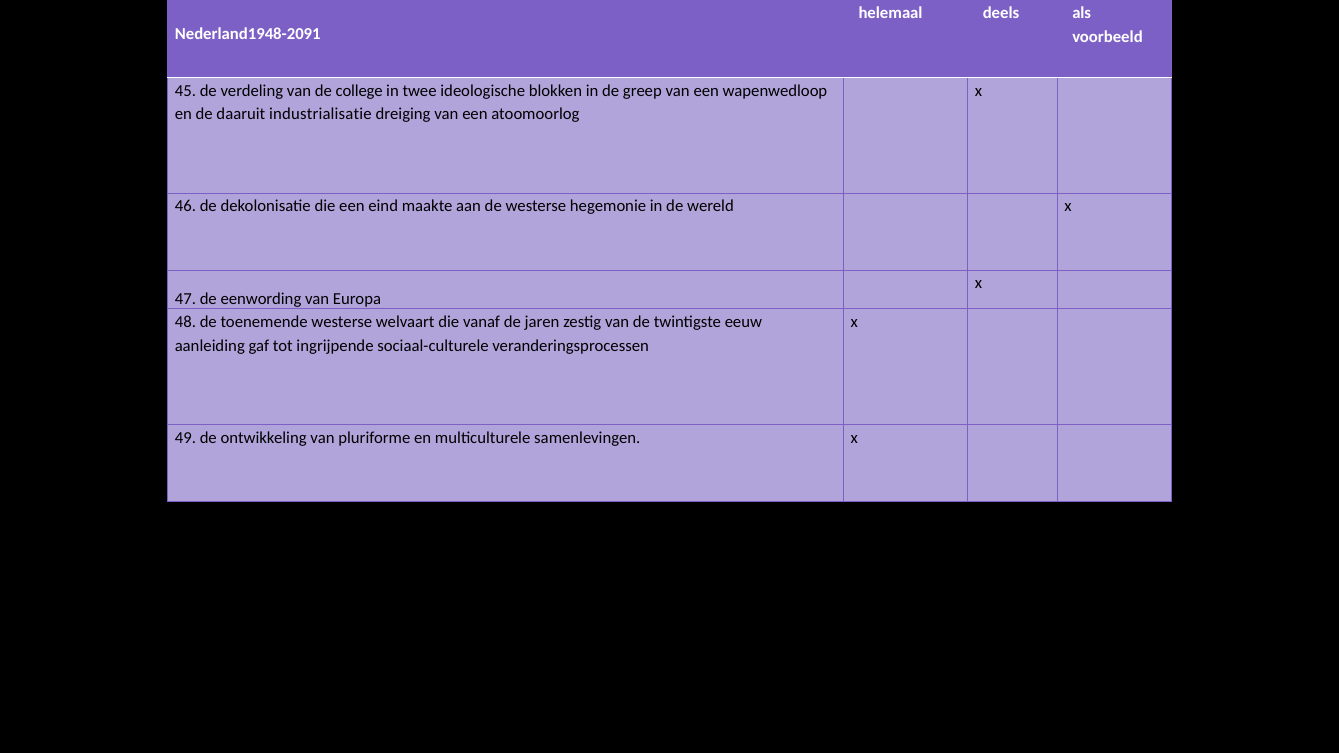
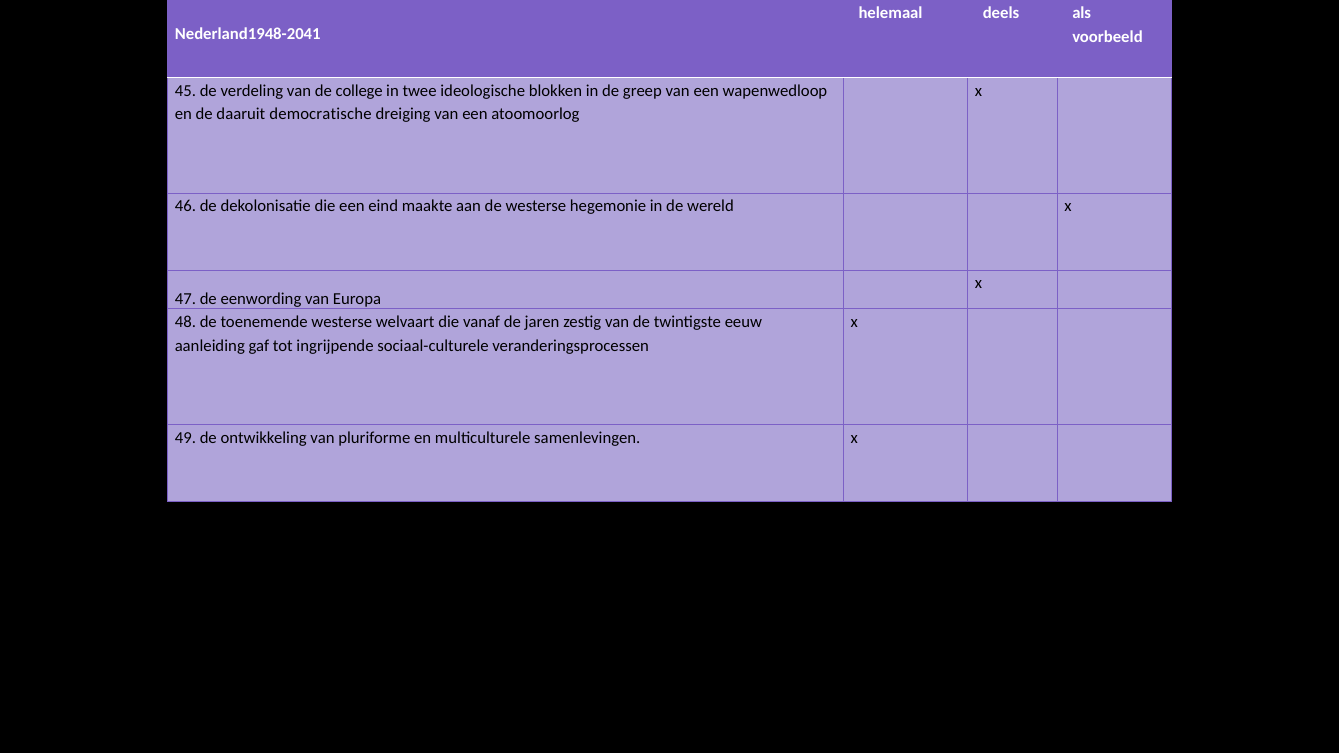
Nederland1948-2091: Nederland1948-2091 -> Nederland1948-2041
industrialisatie: industrialisatie -> democratische
